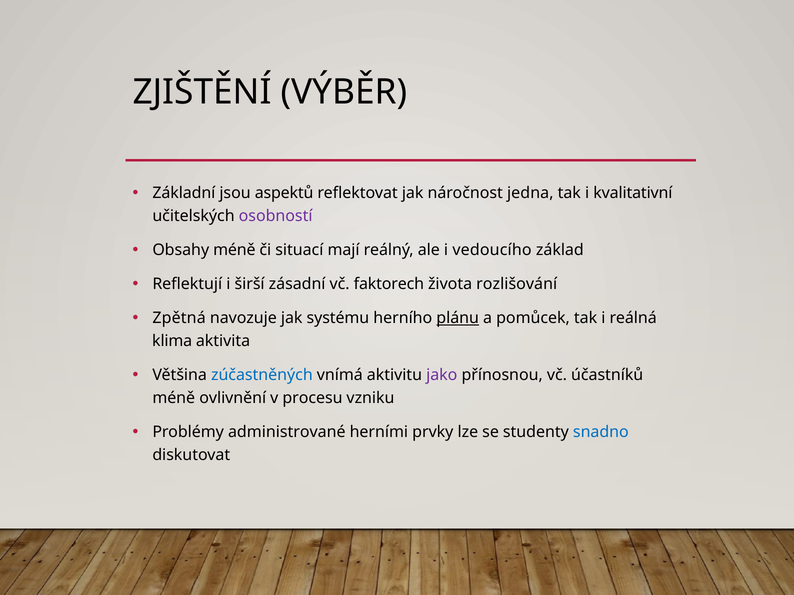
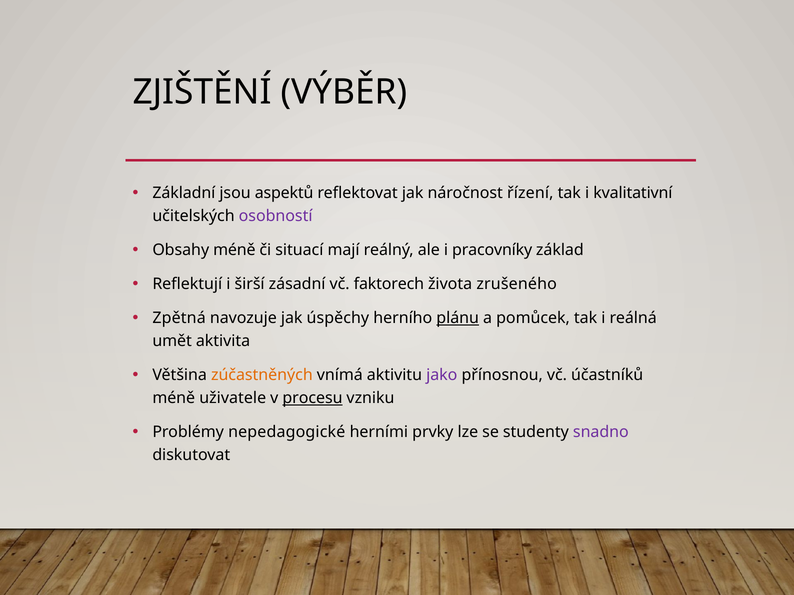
jedna: jedna -> řízení
vedoucího: vedoucího -> pracovníky
rozlišování: rozlišování -> zrušeného
systému: systému -> úspěchy
klima: klima -> umět
zúčastněných colour: blue -> orange
ovlivnění: ovlivnění -> uživatele
procesu underline: none -> present
administrované: administrované -> nepedagogické
snadno colour: blue -> purple
